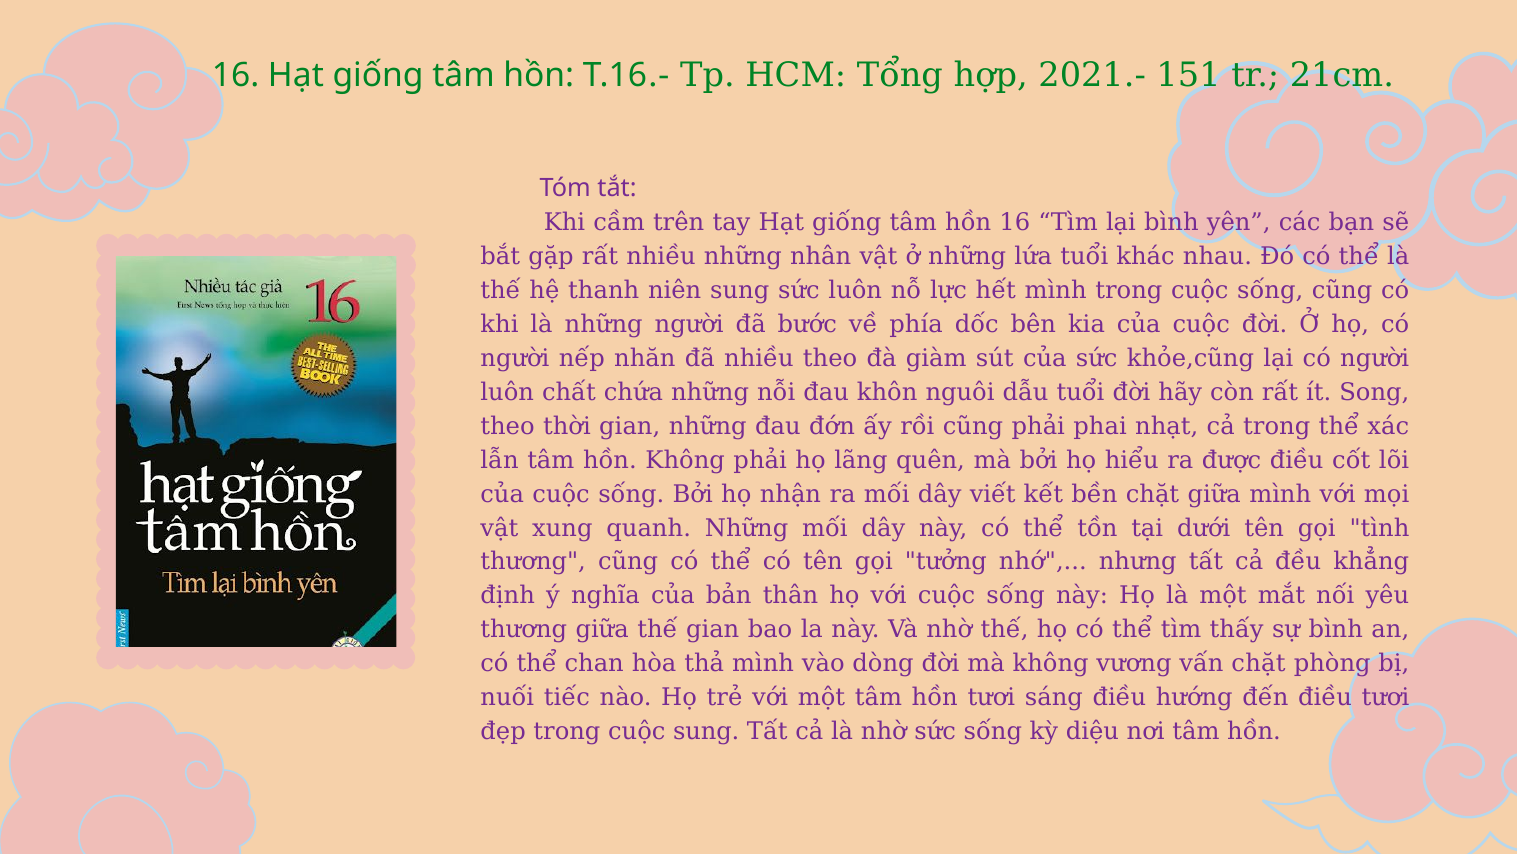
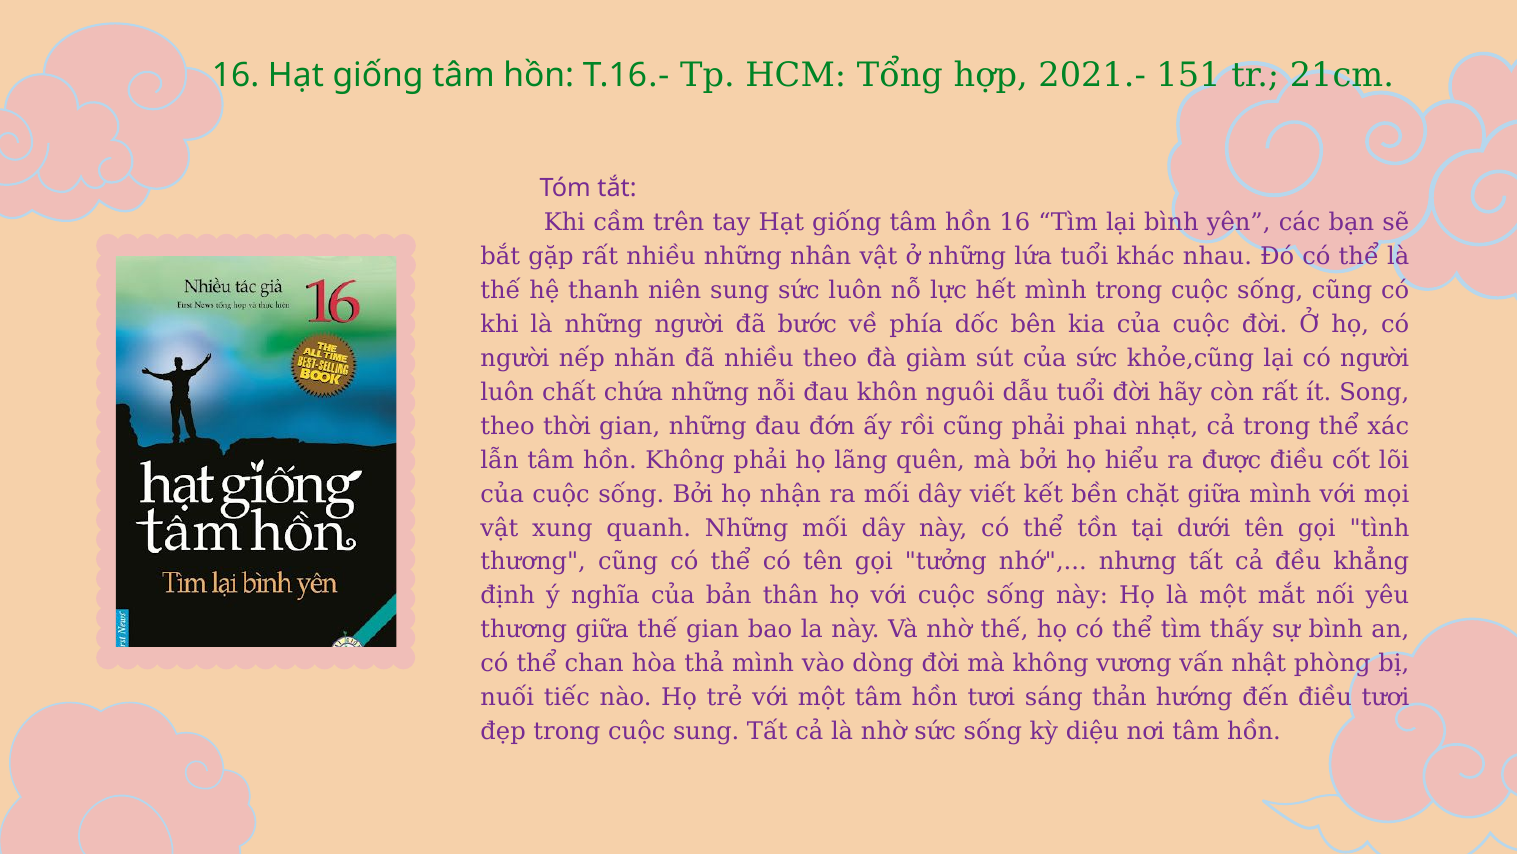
vấn chặt: chặt -> nhật
sáng điều: điều -> thản
